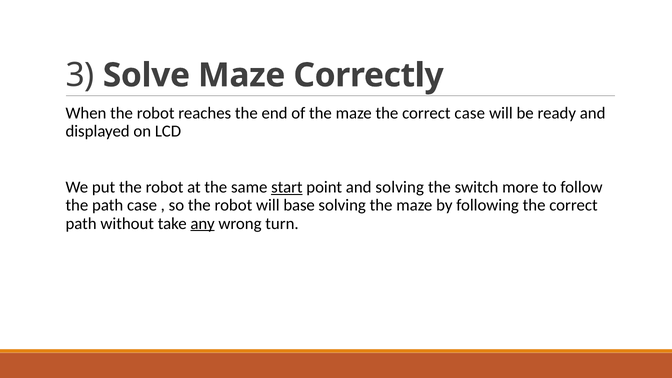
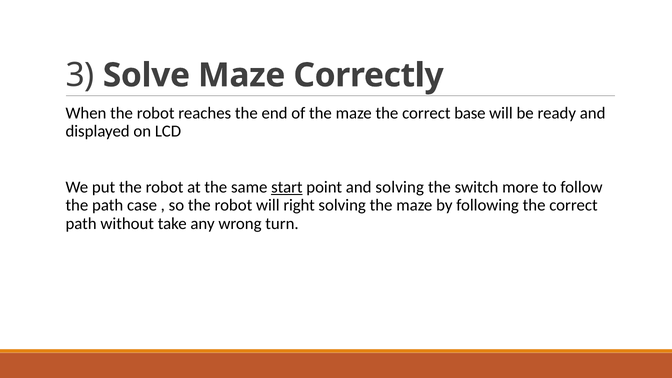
correct case: case -> base
base: base -> right
any underline: present -> none
